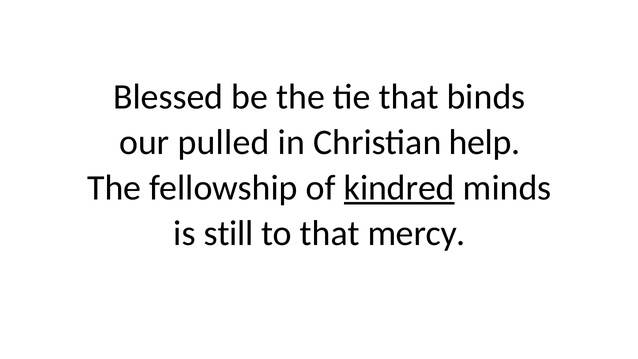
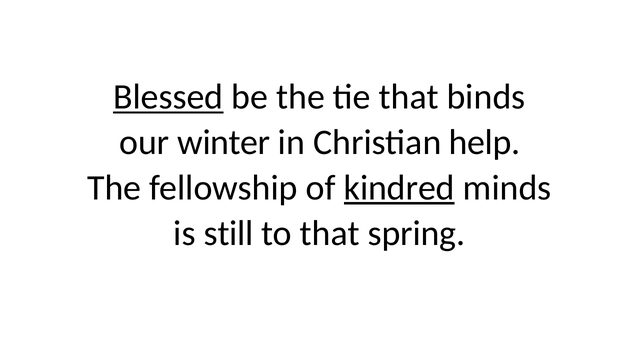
Blessed underline: none -> present
pulled: pulled -> winter
mercy: mercy -> spring
